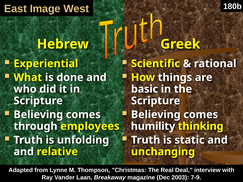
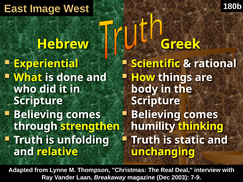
basic: basic -> body
employees: employees -> strengthen
